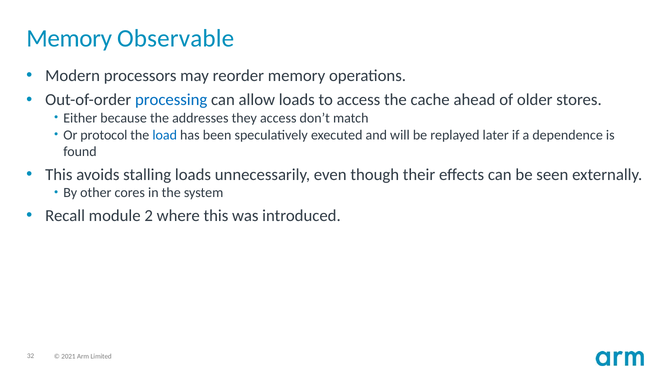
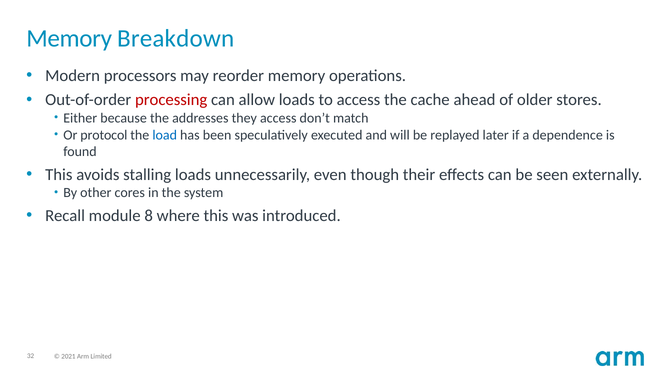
Observable: Observable -> Breakdown
processing colour: blue -> red
2: 2 -> 8
